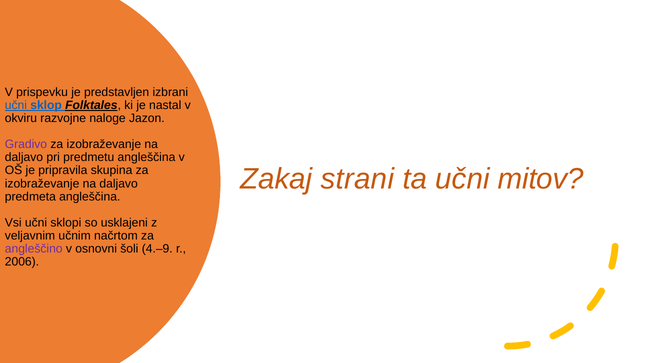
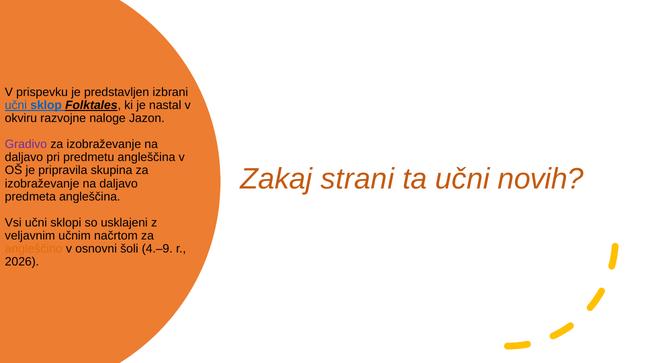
mitov: mitov -> novih
angleščino colour: purple -> orange
2006: 2006 -> 2026
